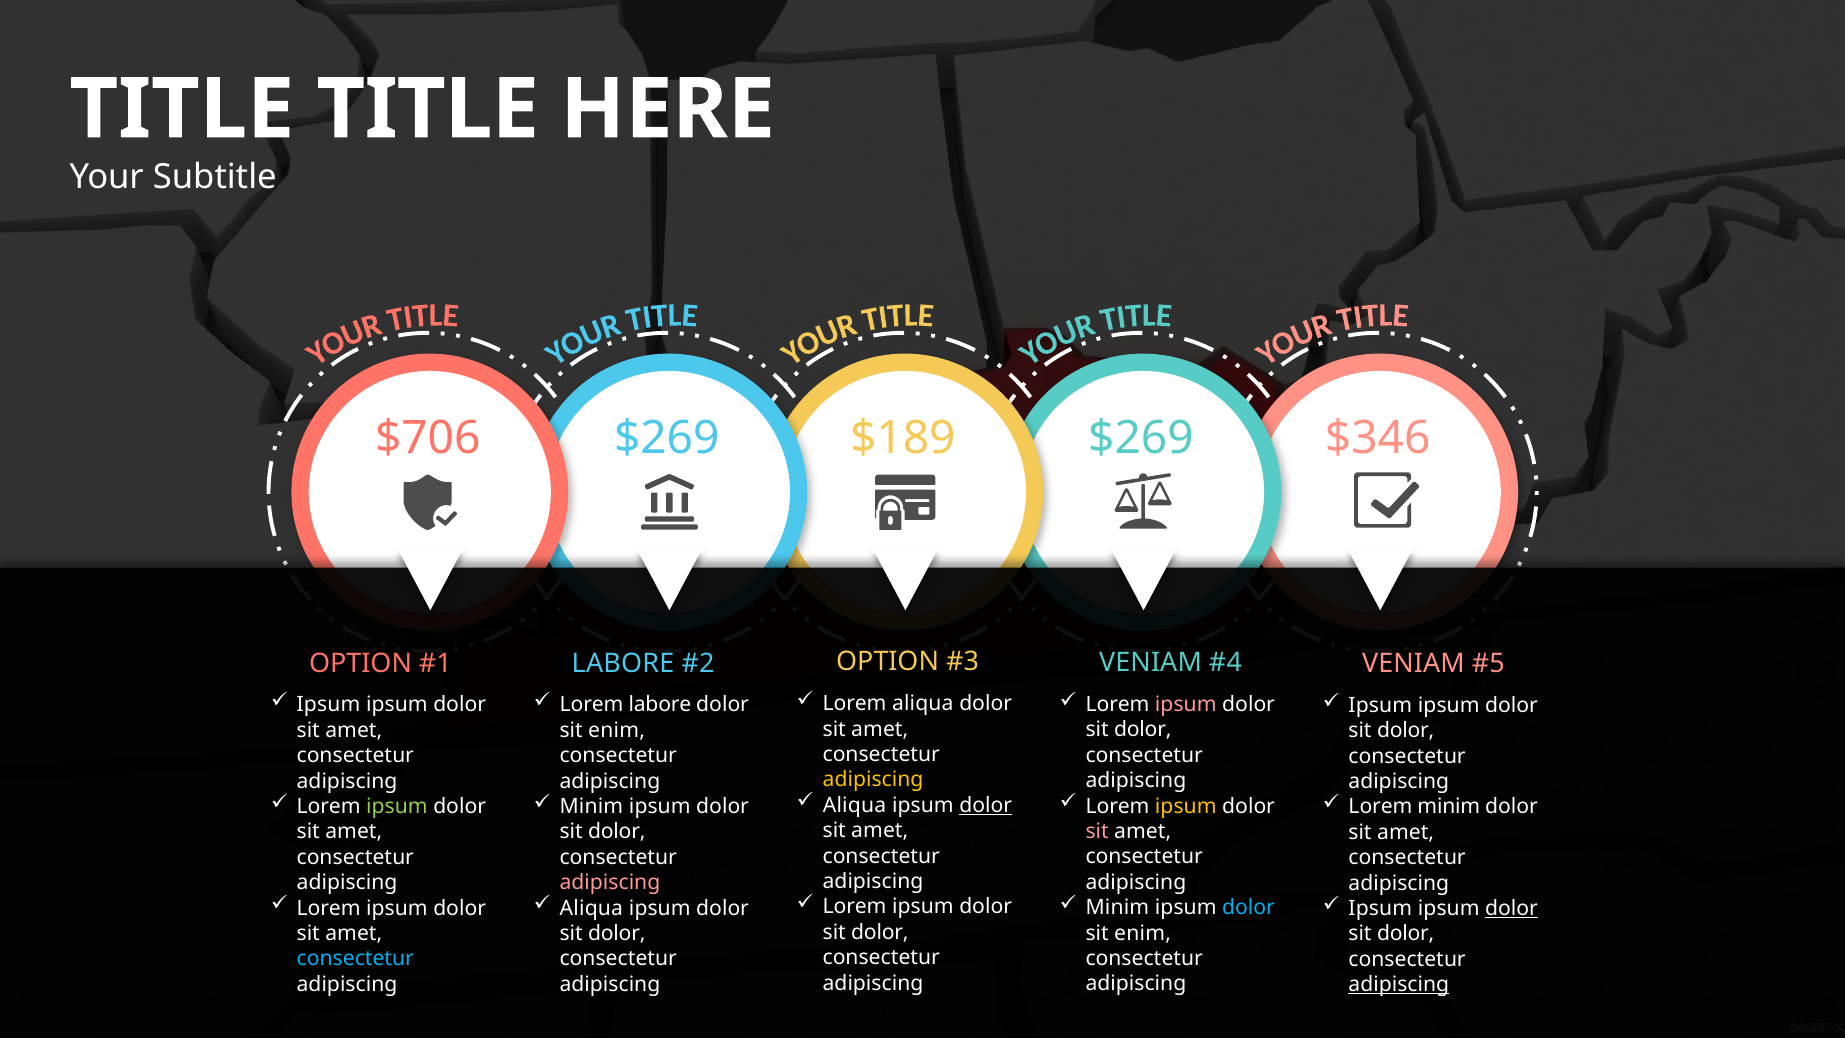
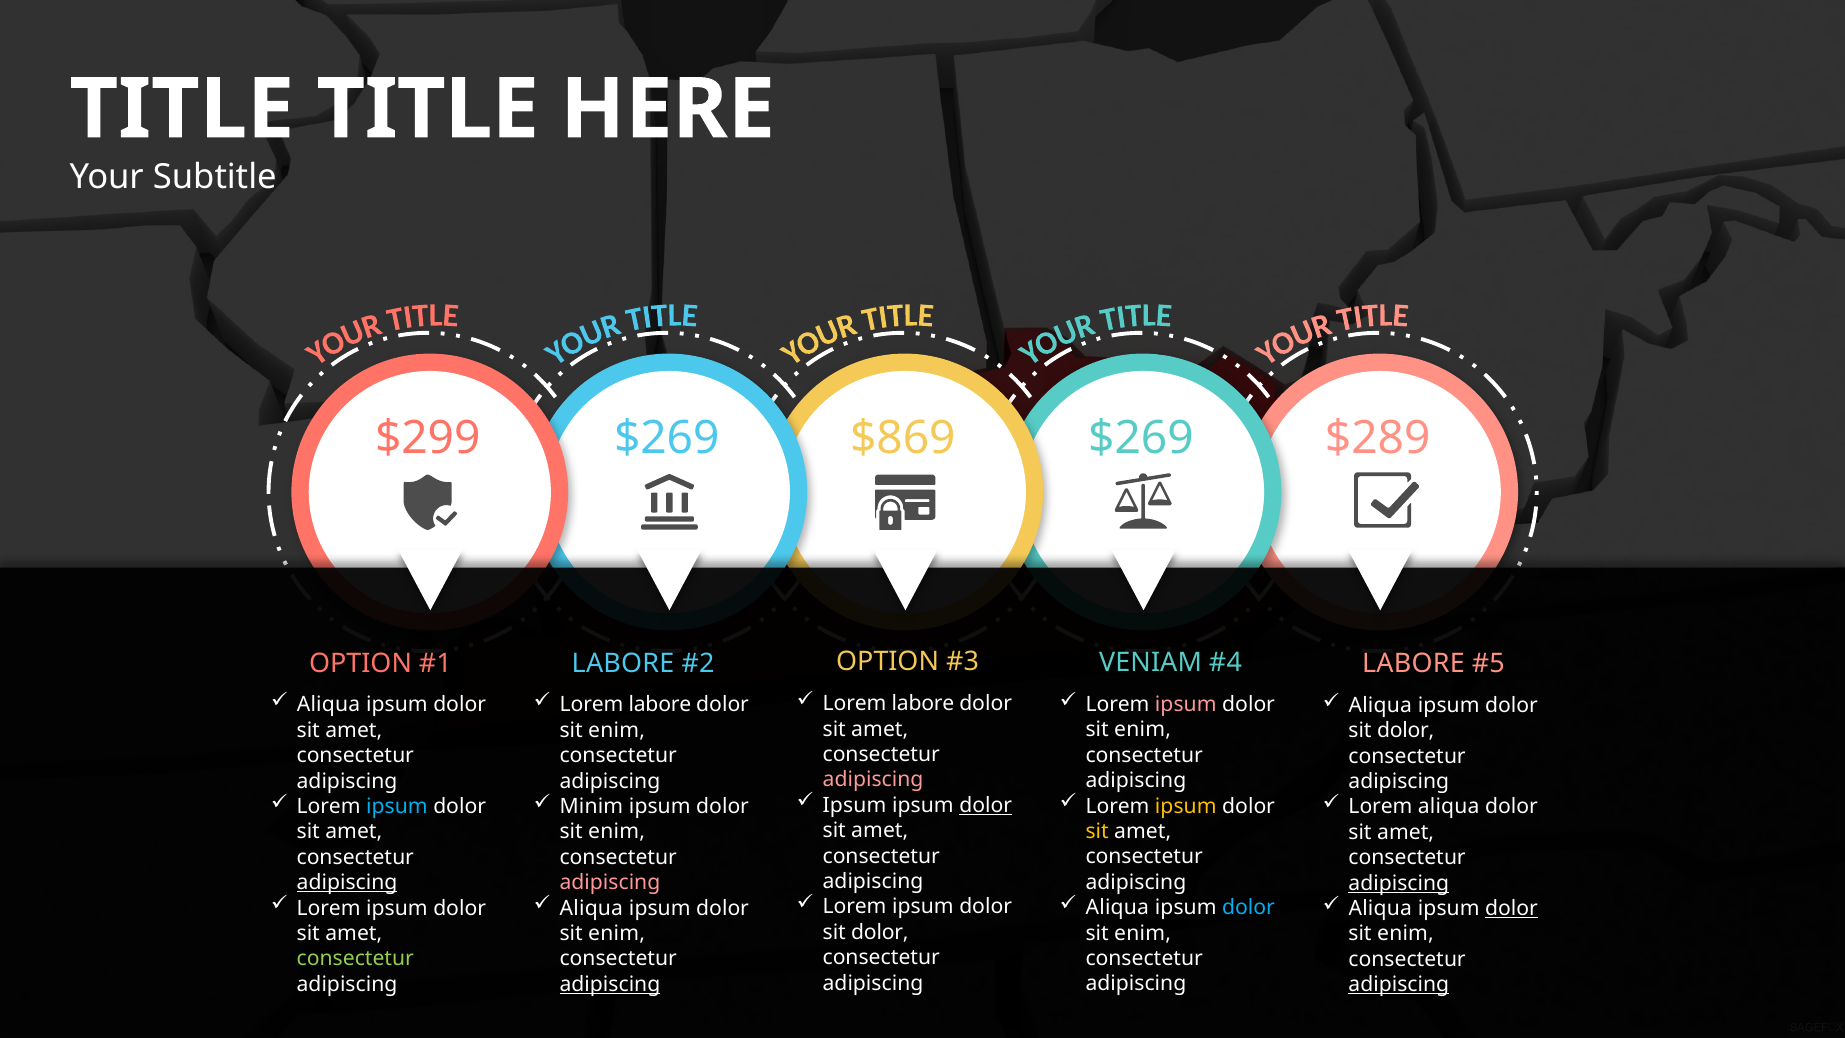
$706: $706 -> $299
$189: $189 -> $869
$346: $346 -> $289
VENIAM at (1413, 663): VENIAM -> LABORE
aliqua at (923, 704): aliqua -> labore
Ipsum at (329, 705): Ipsum -> Aliqua
Ipsum at (1380, 705): Ipsum -> Aliqua
dolor at (1143, 730): dolor -> enim
adipiscing at (873, 780) colour: yellow -> pink
Aliqua at (854, 805): Aliqua -> Ipsum
ipsum at (397, 806) colour: light green -> light blue
Lorem minim: minim -> aliqua
sit at (1097, 831) colour: pink -> yellow
dolor at (617, 832): dolor -> enim
adipiscing at (347, 883) underline: none -> present
adipiscing at (1399, 883) underline: none -> present
Minim at (1117, 908): Minim -> Aliqua
Ipsum at (1380, 908): Ipsum -> Aliqua
dolor at (617, 933): dolor -> enim
dolor at (1406, 934): dolor -> enim
consectetur at (355, 959) colour: light blue -> light green
adipiscing at (610, 984) underline: none -> present
